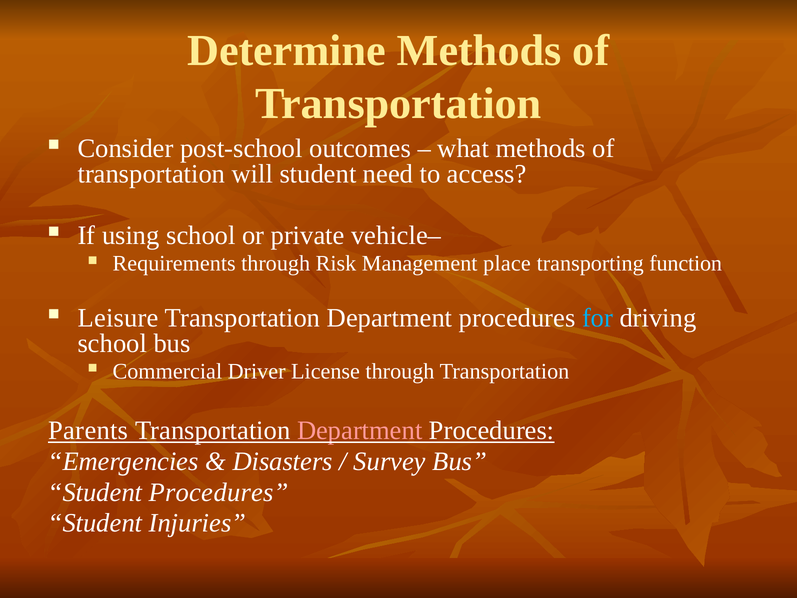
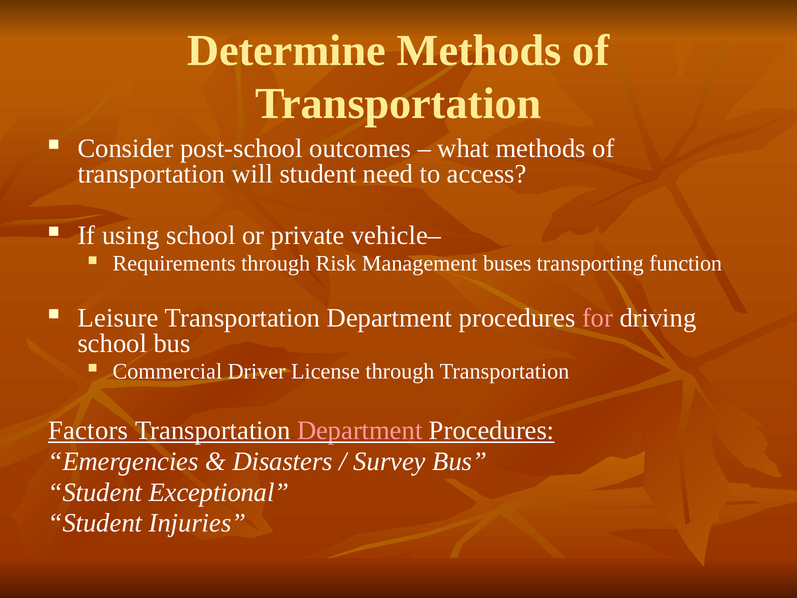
place: place -> buses
for colour: light blue -> pink
Parents: Parents -> Factors
Student Procedures: Procedures -> Exceptional
